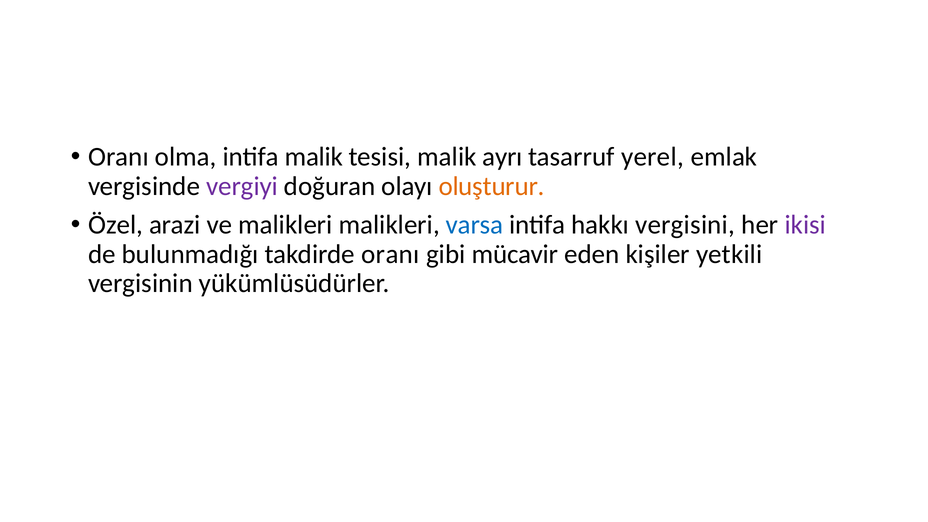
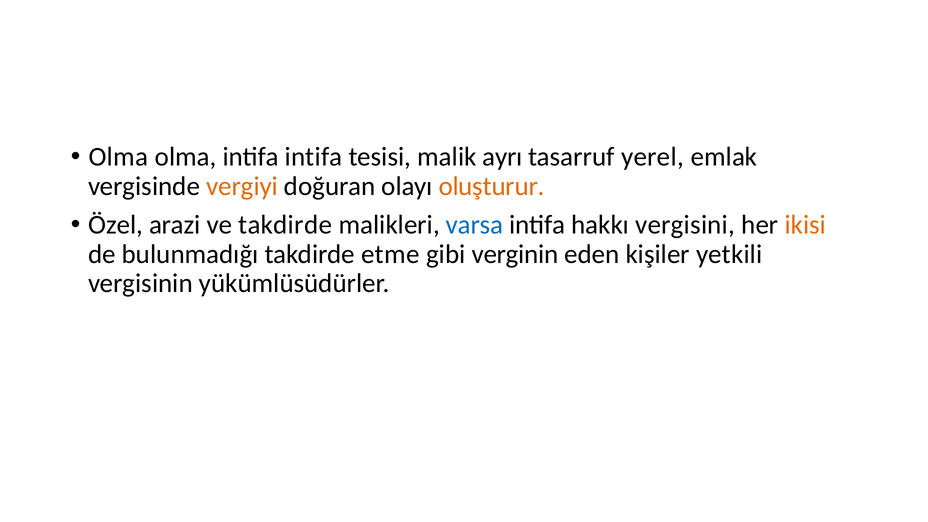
Oranı at (118, 157): Oranı -> Olma
intifa malik: malik -> intifa
vergiyi colour: purple -> orange
ve malikleri: malikleri -> takdirde
ikisi colour: purple -> orange
takdirde oranı: oranı -> etme
mücavir: mücavir -> verginin
